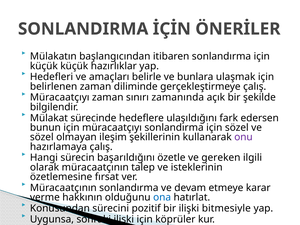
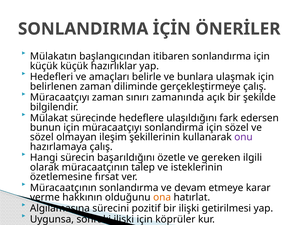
ona colour: blue -> orange
Konusundan: Konusundan -> Algılamasına
bitmesiyle: bitmesiyle -> getirilmesi
